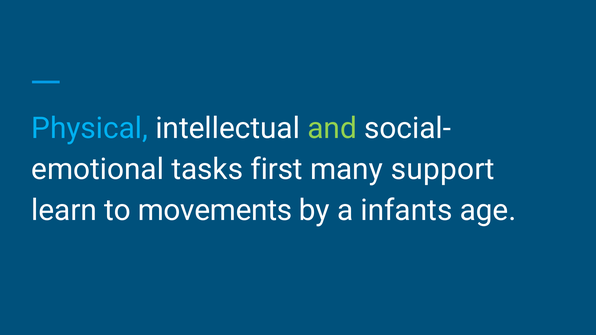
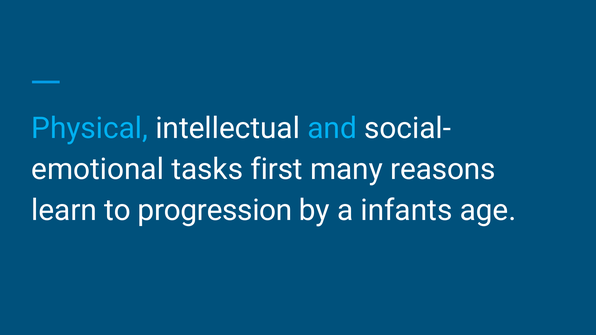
and colour: light green -> light blue
support: support -> reasons
movements: movements -> progression
